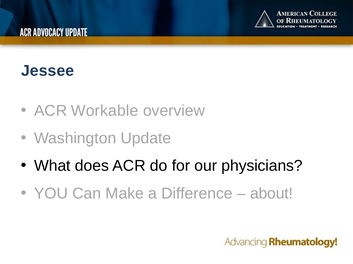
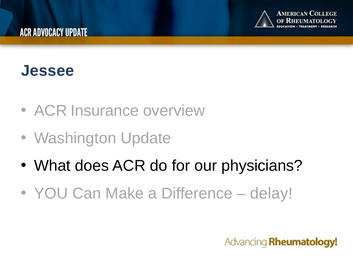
Workable: Workable -> Insurance
about: about -> delay
